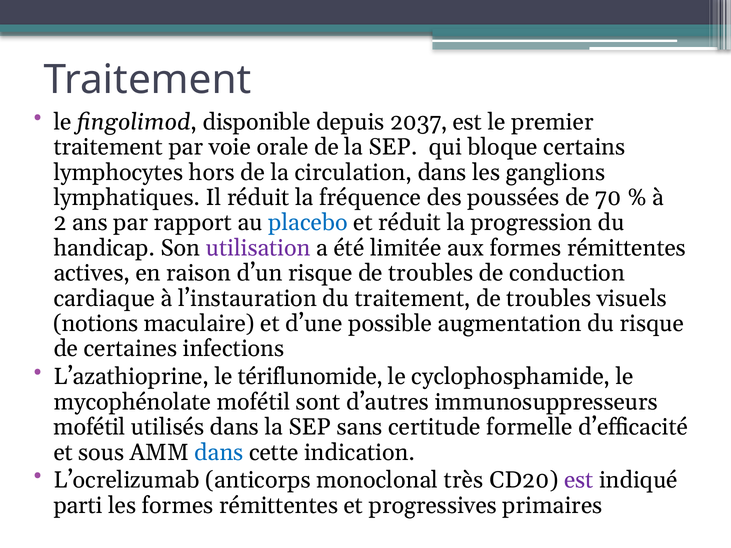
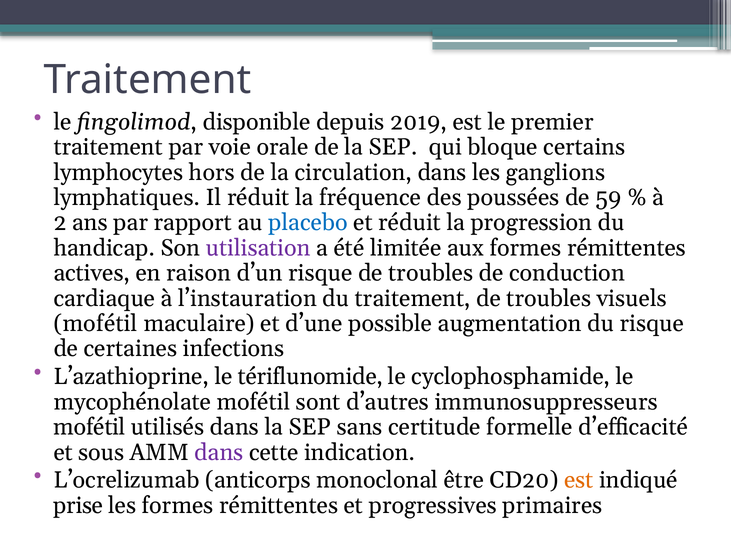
2037: 2037 -> 2019
70: 70 -> 59
notions at (96, 324): notions -> mofétil
dans at (219, 453) colour: blue -> purple
très: très -> être
est at (579, 480) colour: purple -> orange
parti: parti -> prise
